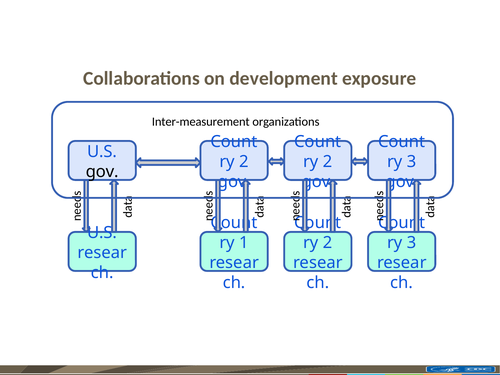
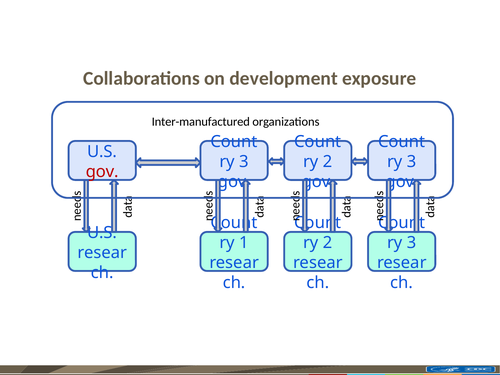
Inter-measurement: Inter-measurement -> Inter-manufactured
2 at (244, 162): 2 -> 3
gov at (102, 172) colour: black -> red
